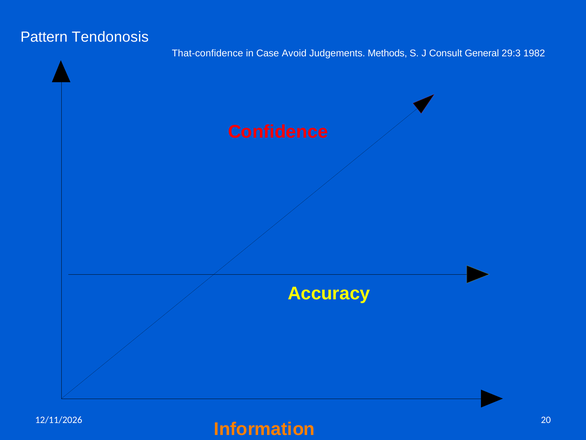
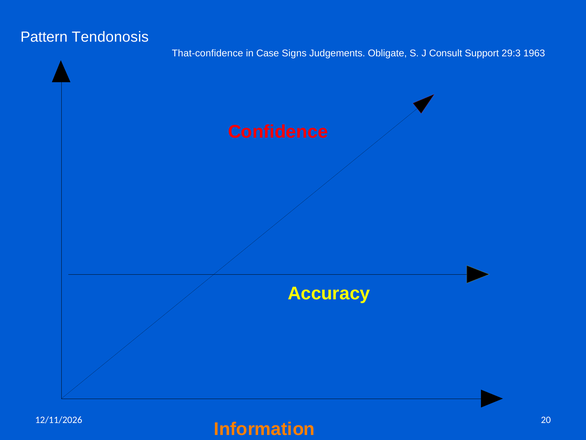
Avoid: Avoid -> Signs
Methods: Methods -> Obligate
General: General -> Support
1982: 1982 -> 1963
